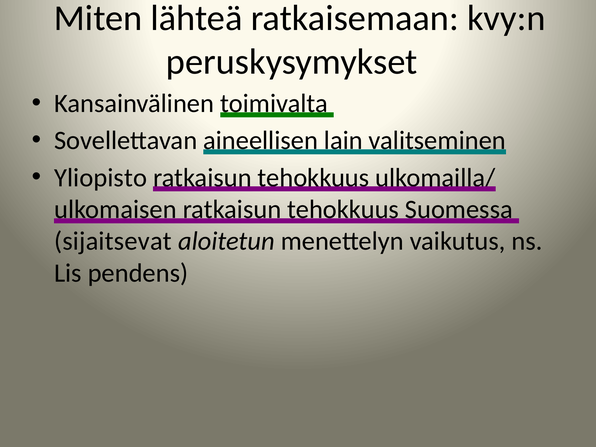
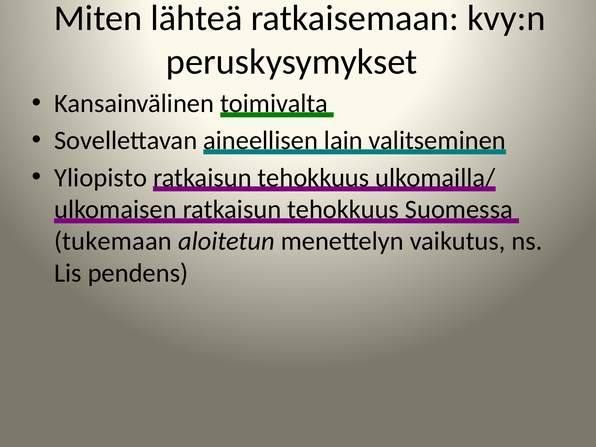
sijaitsevat: sijaitsevat -> tukemaan
